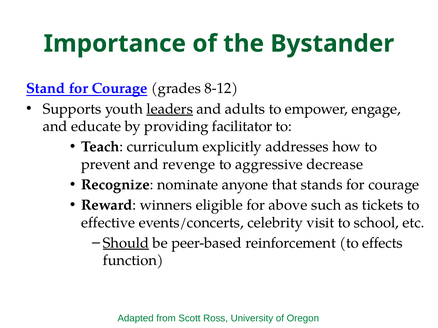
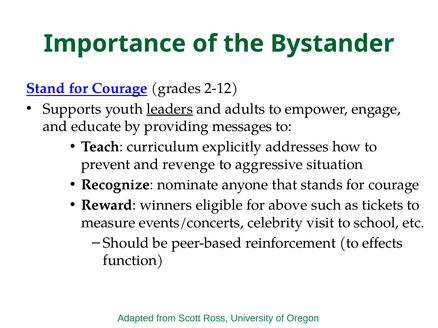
8-12: 8-12 -> 2-12
facilitator: facilitator -> messages
decrease: decrease -> situation
effective: effective -> measure
Should underline: present -> none
